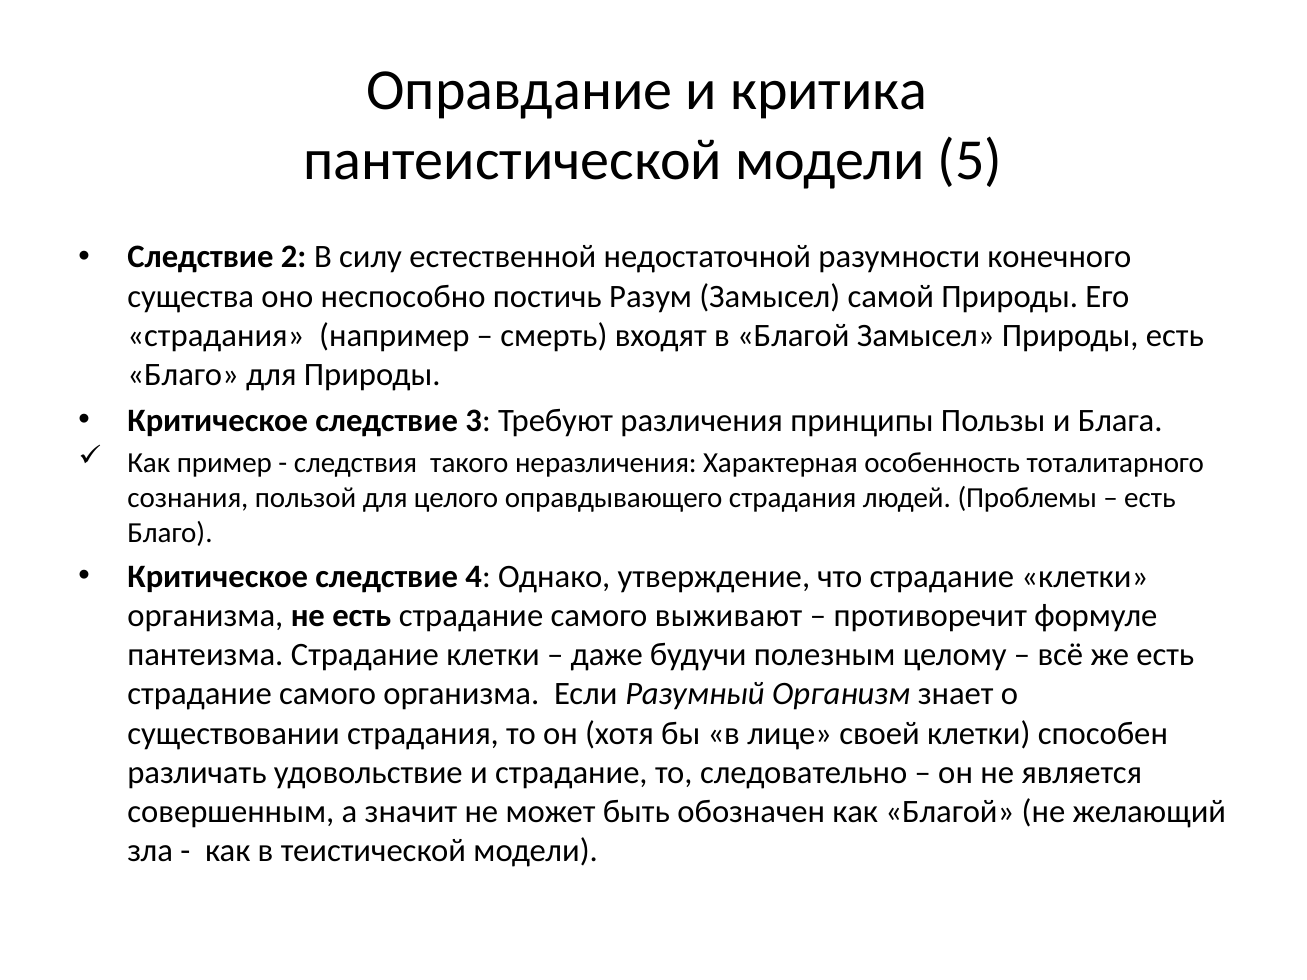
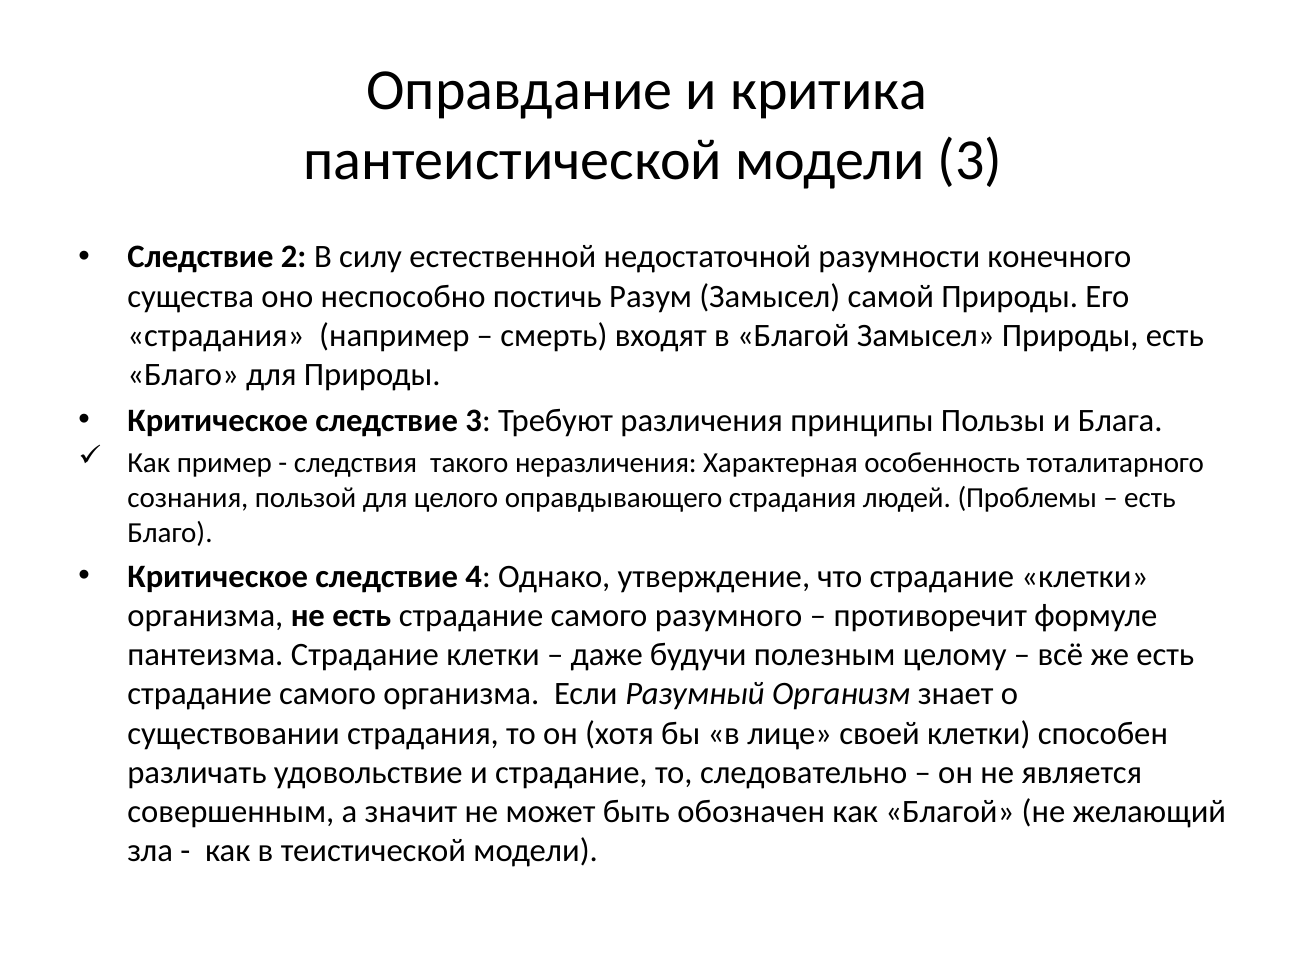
модели 5: 5 -> 3
выживают: выживают -> разумного
